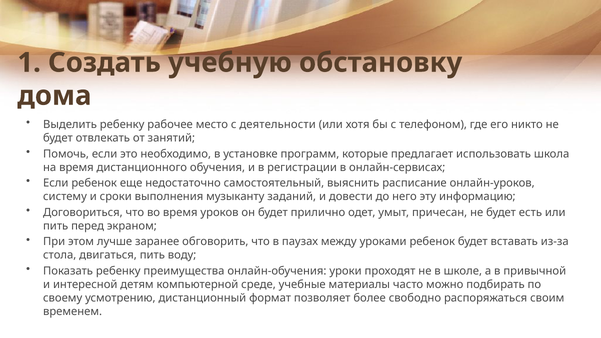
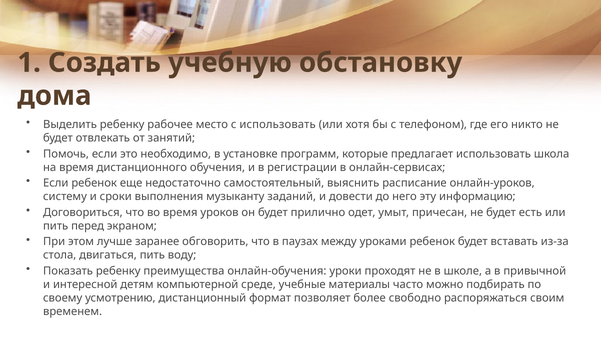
с деятельности: деятельности -> использовать
